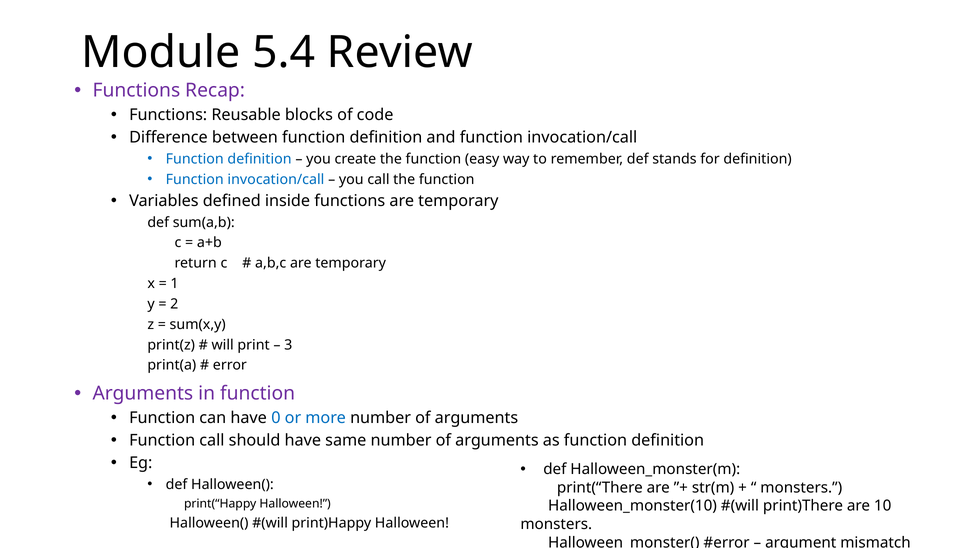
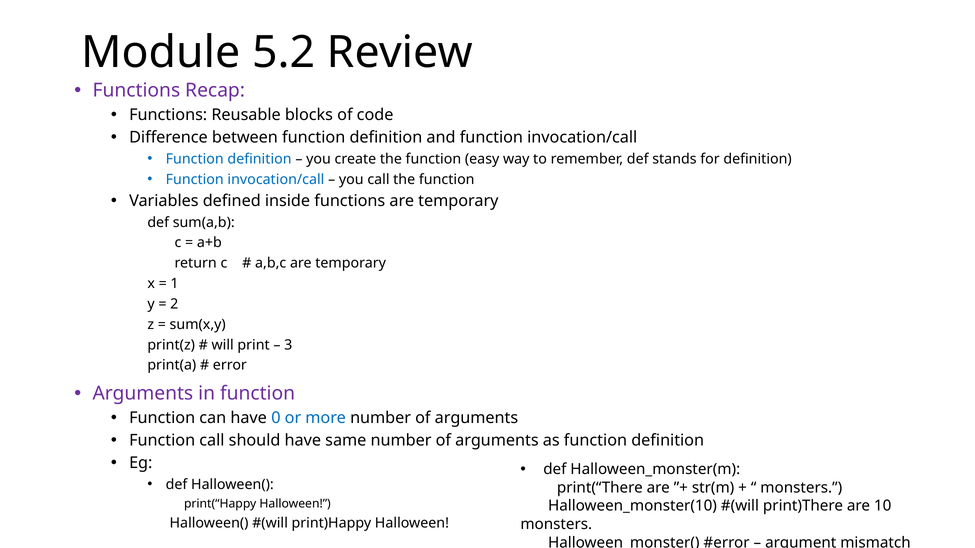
5.4: 5.4 -> 5.2
